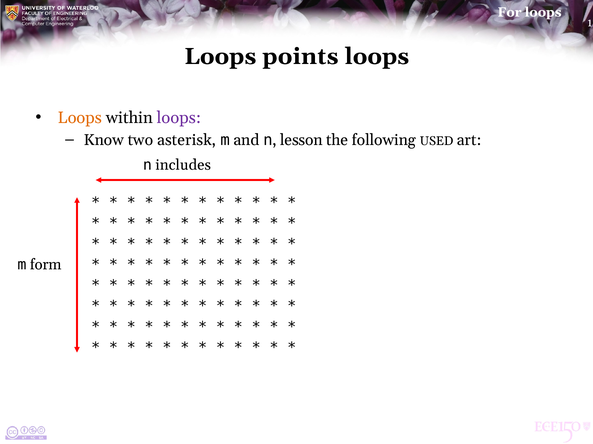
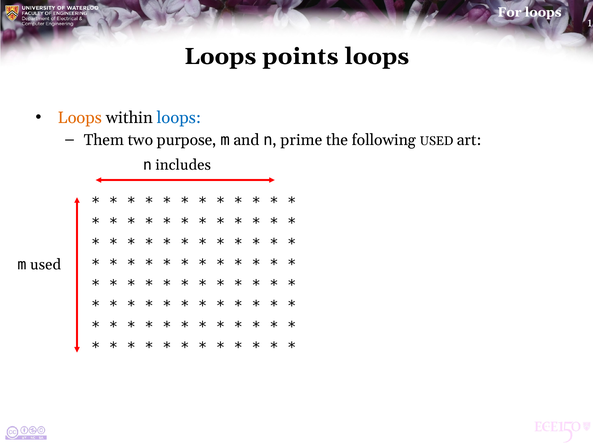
loops at (179, 118) colour: purple -> blue
Know: Know -> Them
asterisk: asterisk -> purpose
lesson: lesson -> prime
m form: form -> used
